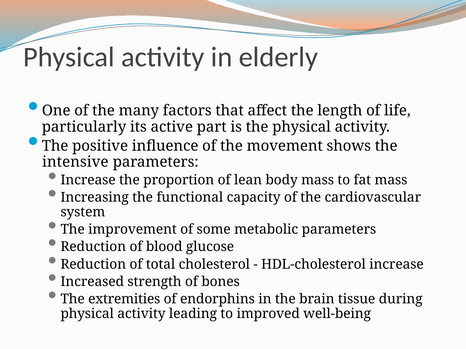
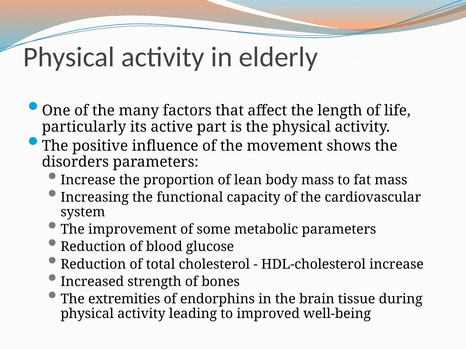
intensive: intensive -> disorders
